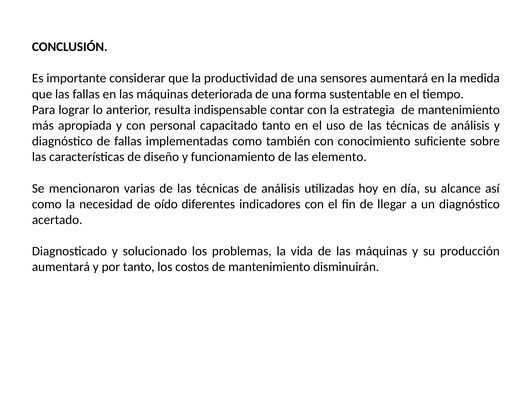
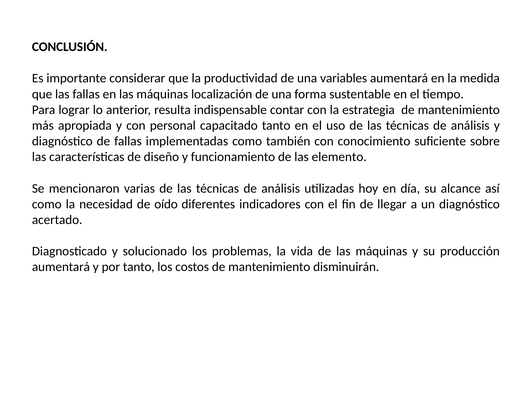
sensores: sensores -> variables
deteriorada: deteriorada -> localización
